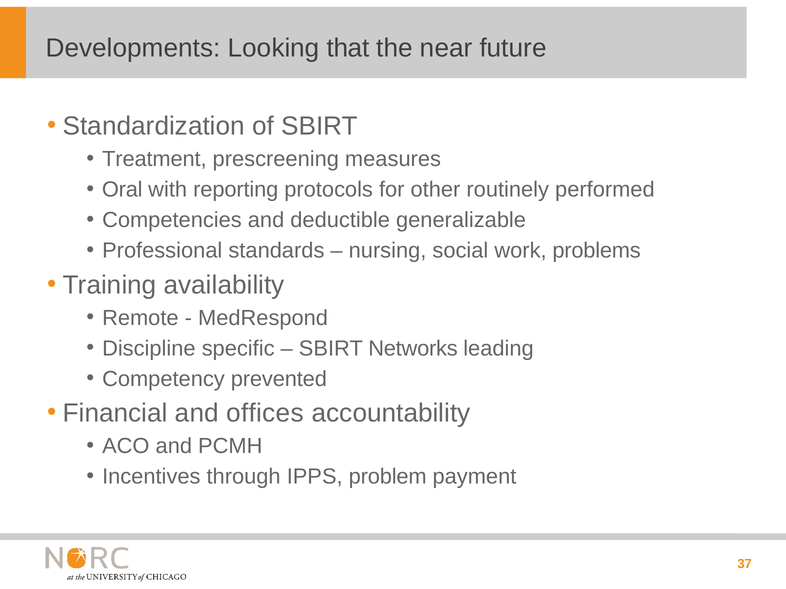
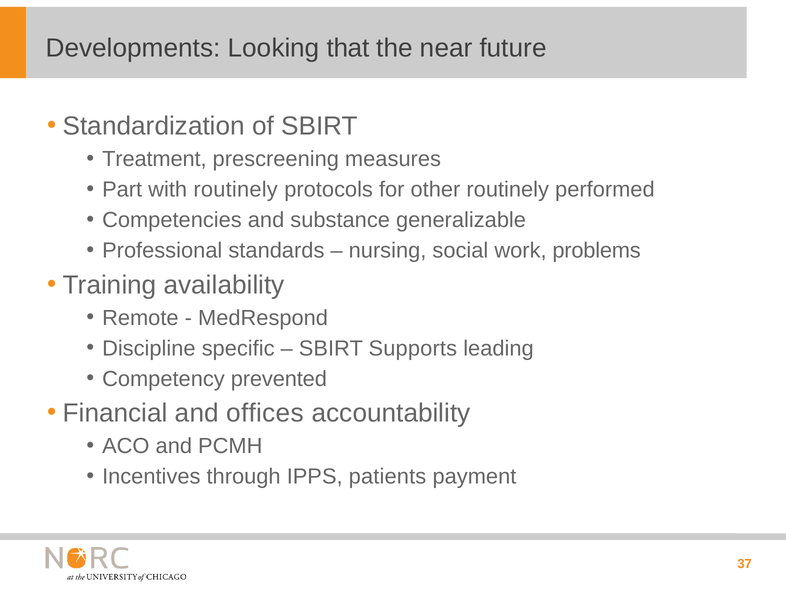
Oral: Oral -> Part
with reporting: reporting -> routinely
deductible: deductible -> substance
Networks: Networks -> Supports
problem: problem -> patients
